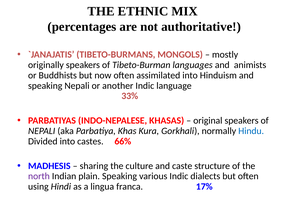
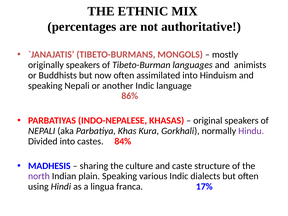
33%: 33% -> 86%
Hindu colour: blue -> purple
66%: 66% -> 84%
